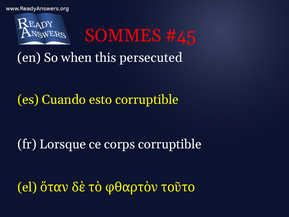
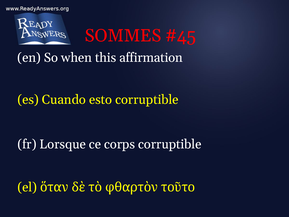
persecuted: persecuted -> affirmation
